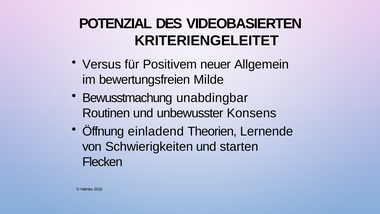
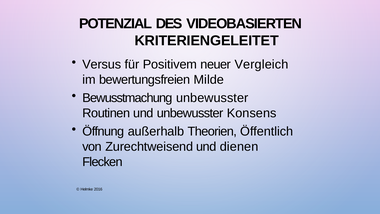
Allgemein: Allgemein -> Vergleich
Bewusstmachung unabdingbar: unabdingbar -> unbewusster
einladend: einladend -> außerhalb
Lernende: Lernende -> Öffentlich
Schwierigkeiten: Schwierigkeiten -> Zurechtweisend
starten: starten -> dienen
